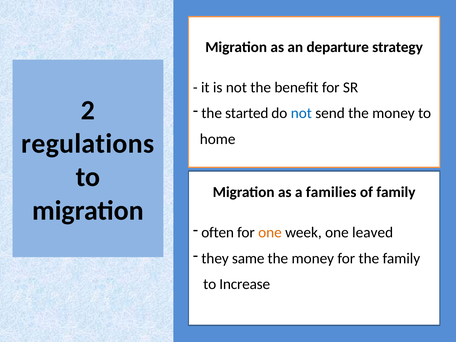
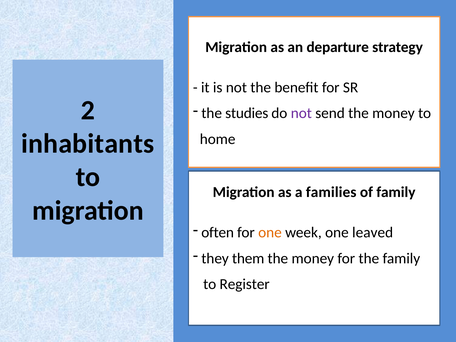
started: started -> studies
not at (301, 113) colour: blue -> purple
regulations: regulations -> inhabitants
same: same -> them
Increase: Increase -> Register
